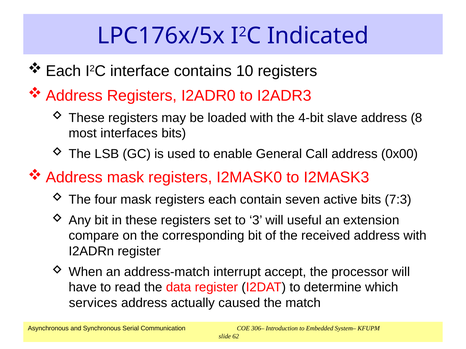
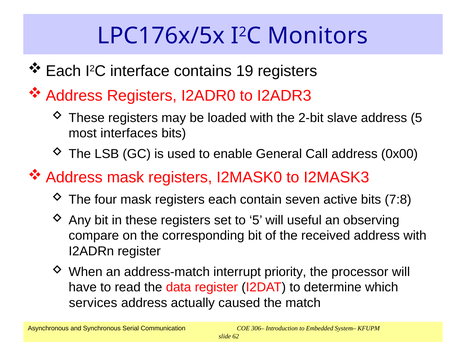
Indicated: Indicated -> Monitors
10: 10 -> 19
4-bit: 4-bit -> 2-bit
address 8: 8 -> 5
7:3: 7:3 -> 7:8
to 3: 3 -> 5
extension: extension -> observing
accept: accept -> priority
